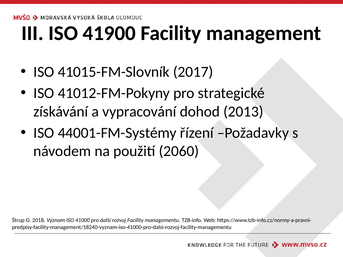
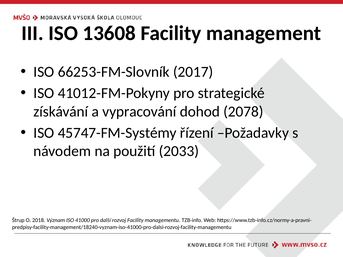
41900: 41900 -> 13608
41015-FM-Slovník: 41015-FM-Slovník -> 66253-FM-Slovník
2013: 2013 -> 2078
44001-FM-Systémy: 44001-FM-Systémy -> 45747-FM-Systémy
2060: 2060 -> 2033
